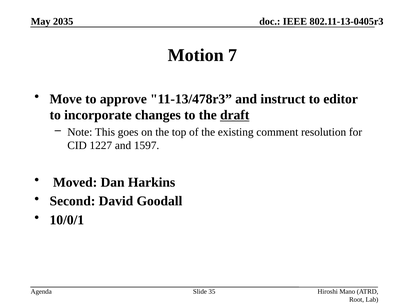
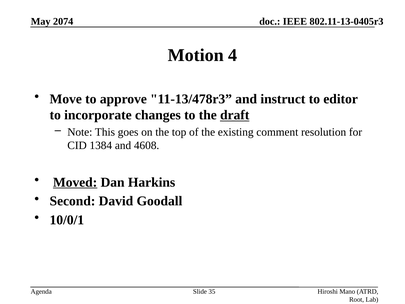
2035: 2035 -> 2074
7: 7 -> 4
1227: 1227 -> 1384
1597: 1597 -> 4608
Moved underline: none -> present
